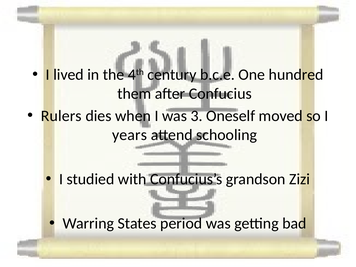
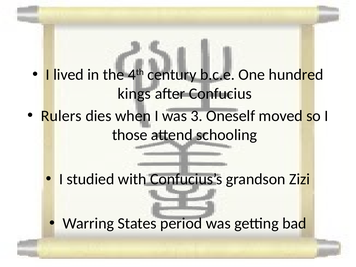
them: them -> kings
years: years -> those
